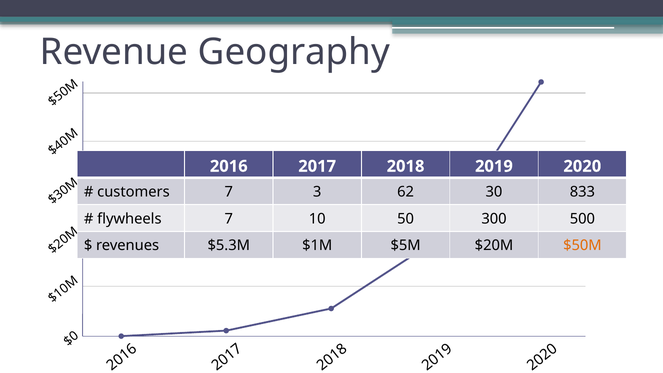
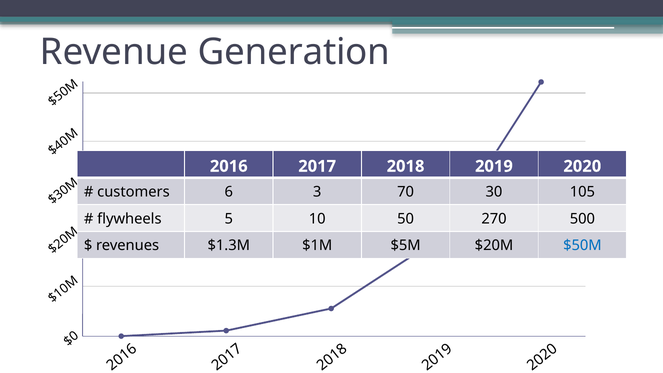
Geography: Geography -> Generation
customers 7: 7 -> 6
62: 62 -> 70
833: 833 -> 105
flywheels 7: 7 -> 5
300: 300 -> 270
$5.3M: $5.3M -> $1.3M
$50M colour: orange -> blue
